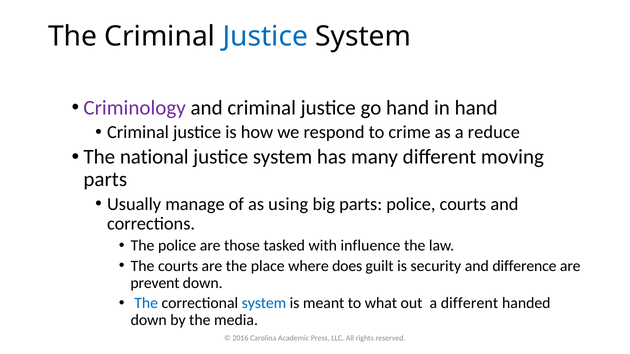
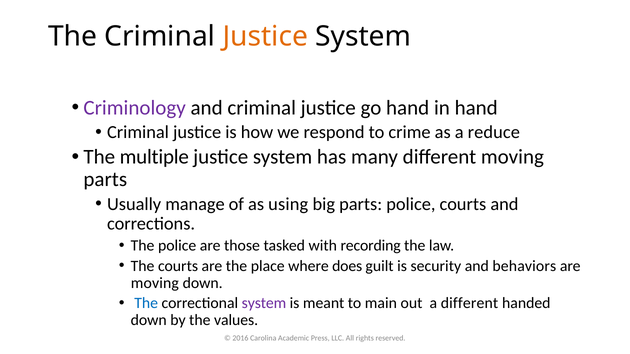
Justice at (265, 36) colour: blue -> orange
national: national -> multiple
influence: influence -> recording
difference: difference -> behaviors
prevent at (155, 283): prevent -> moving
system at (264, 303) colour: blue -> purple
what: what -> main
media: media -> values
